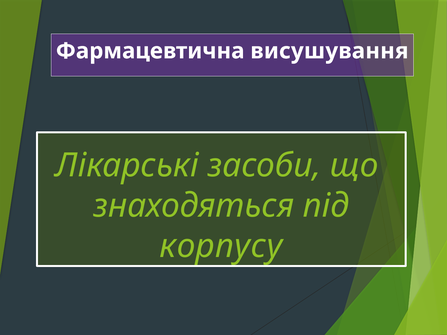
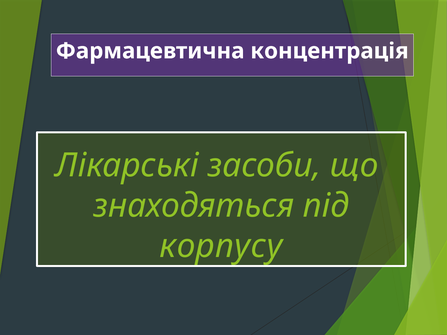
висушування: висушування -> концентрація
